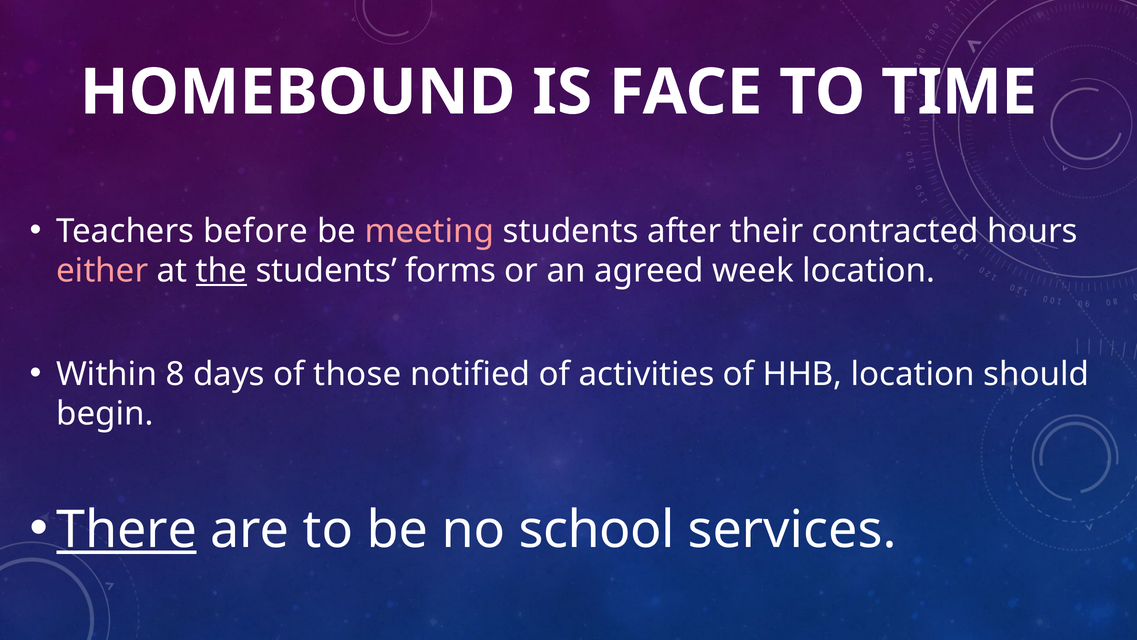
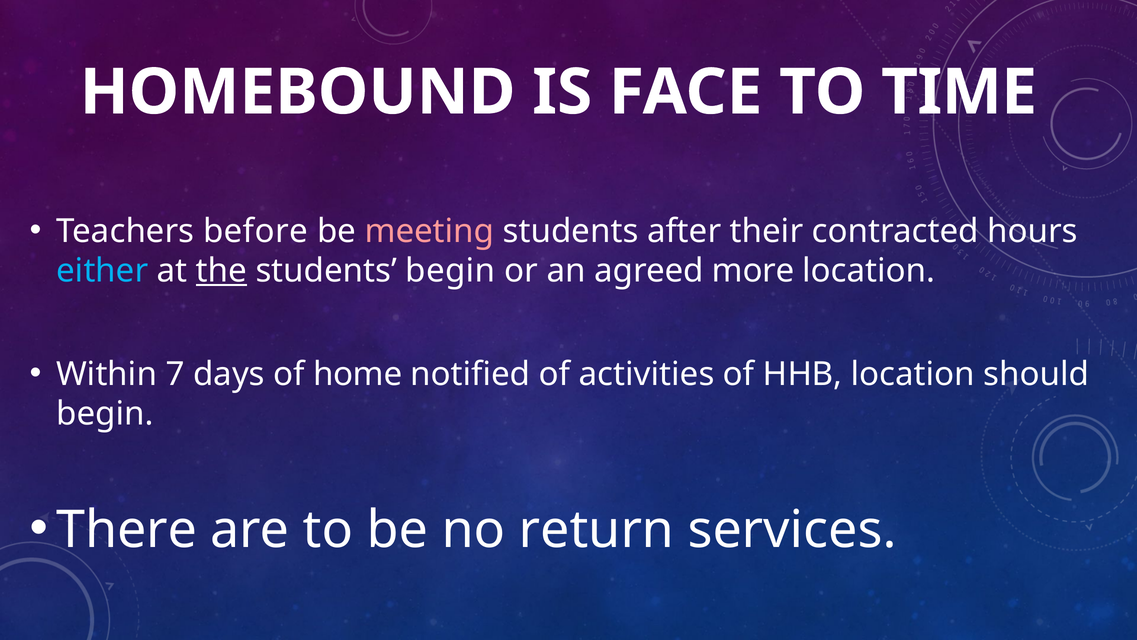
either colour: pink -> light blue
students forms: forms -> begin
week: week -> more
8: 8 -> 7
those: those -> home
There underline: present -> none
school: school -> return
